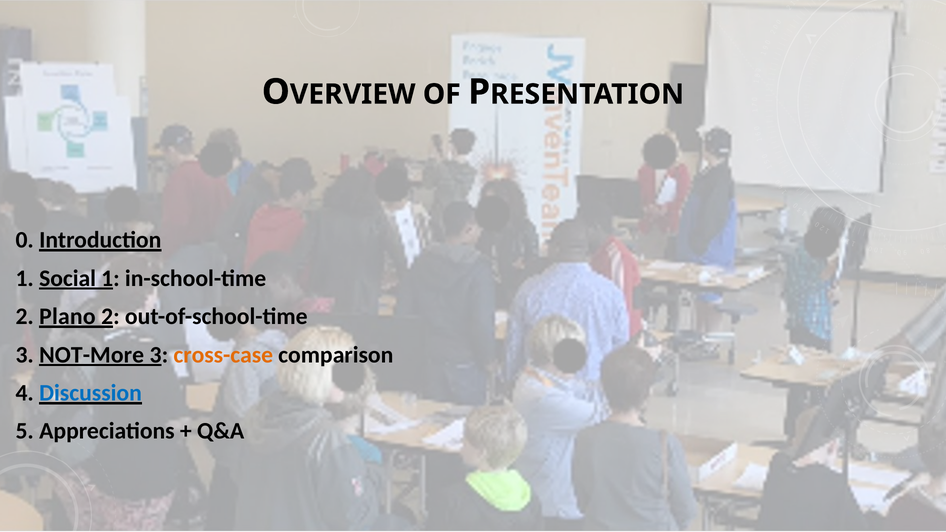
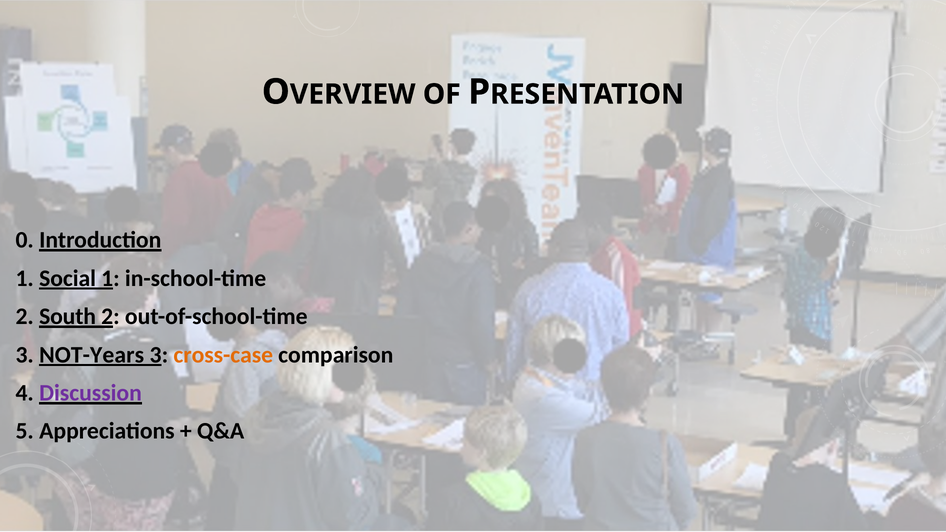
Plano: Plano -> South
NOT-More: NOT-More -> NOT-Years
Discussion colour: blue -> purple
